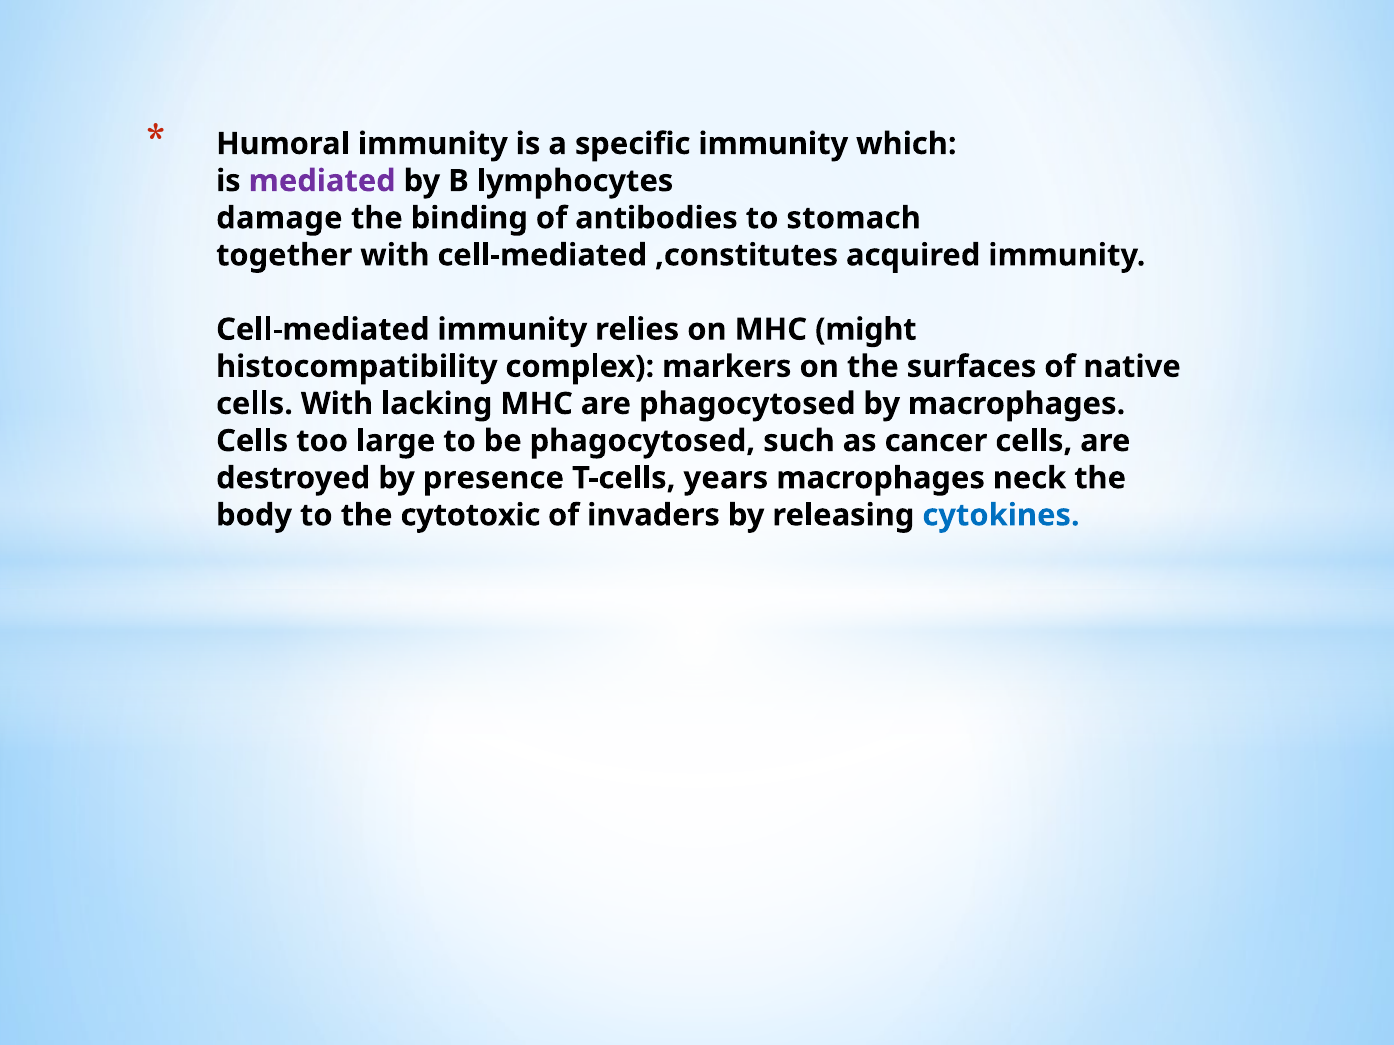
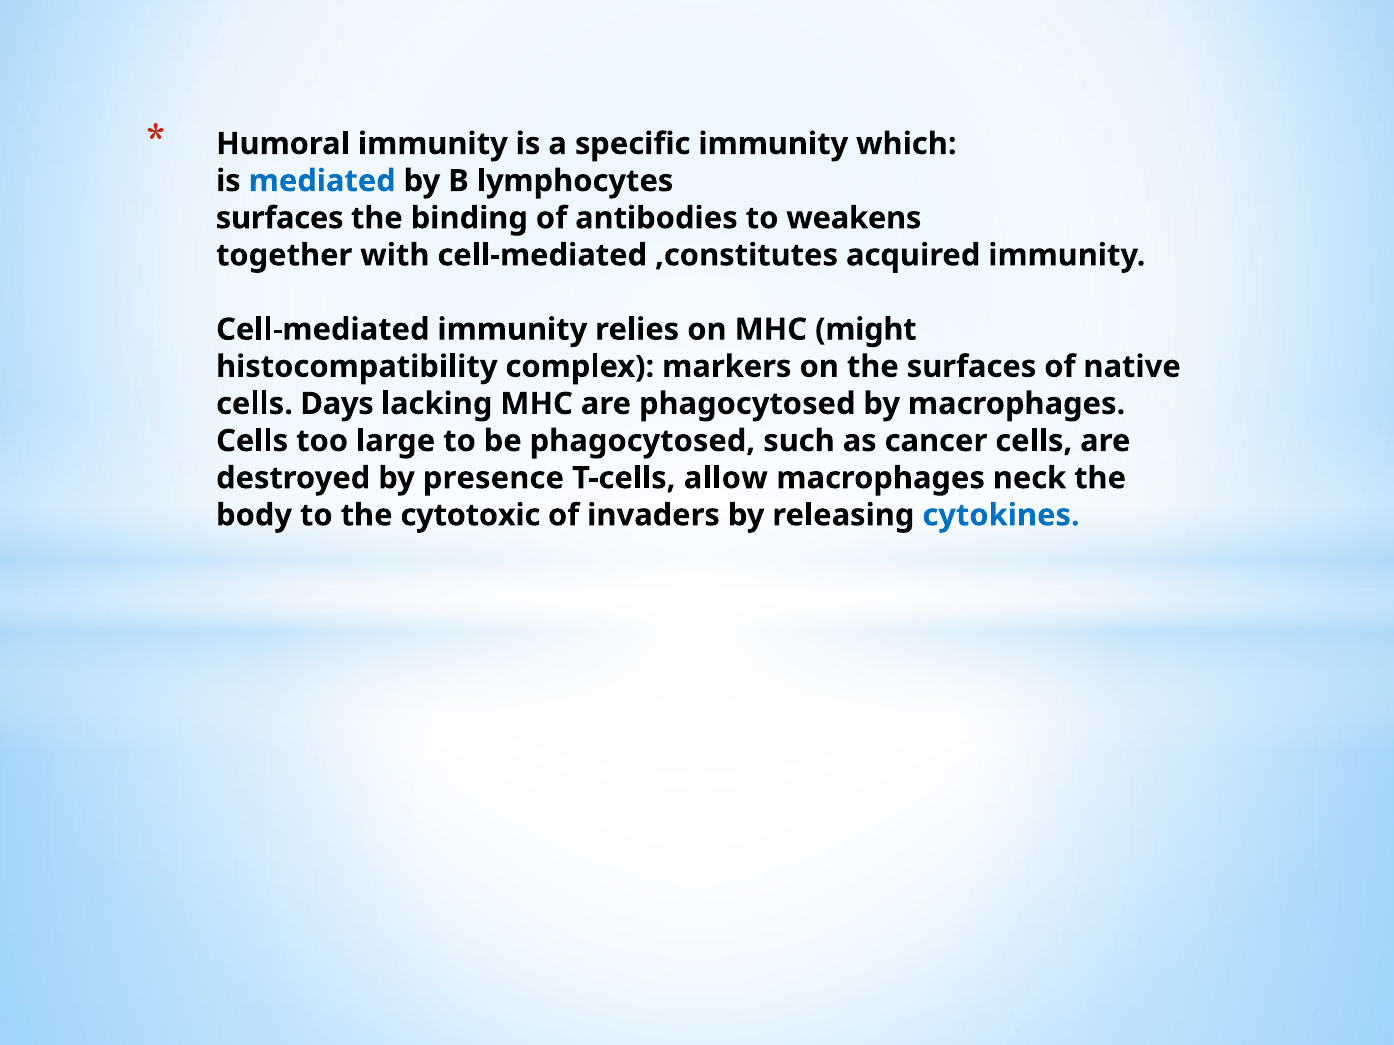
mediated colour: purple -> blue
damage at (279, 218): damage -> surfaces
stomach: stomach -> weakens
cells With: With -> Days
years: years -> allow
